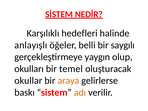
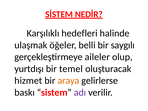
anlayışlı: anlayışlı -> ulaşmak
yaygın: yaygın -> aileler
okulları: okulları -> yurtdışı
okullar: okullar -> hizmet
adı colour: orange -> purple
